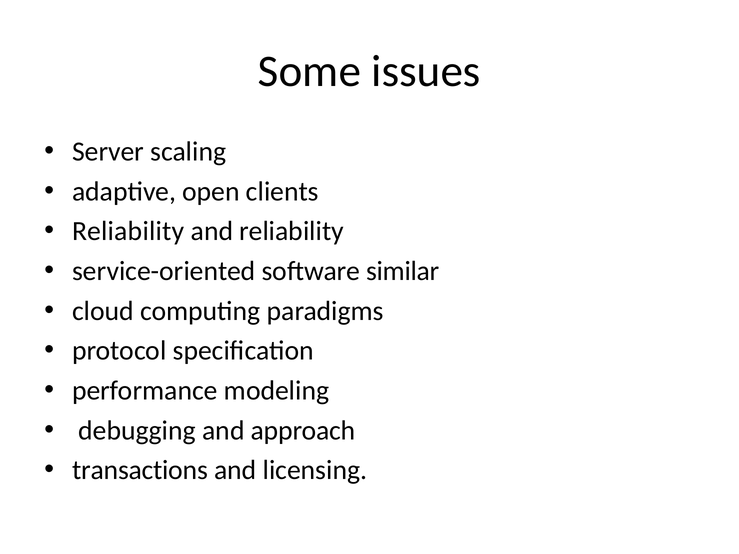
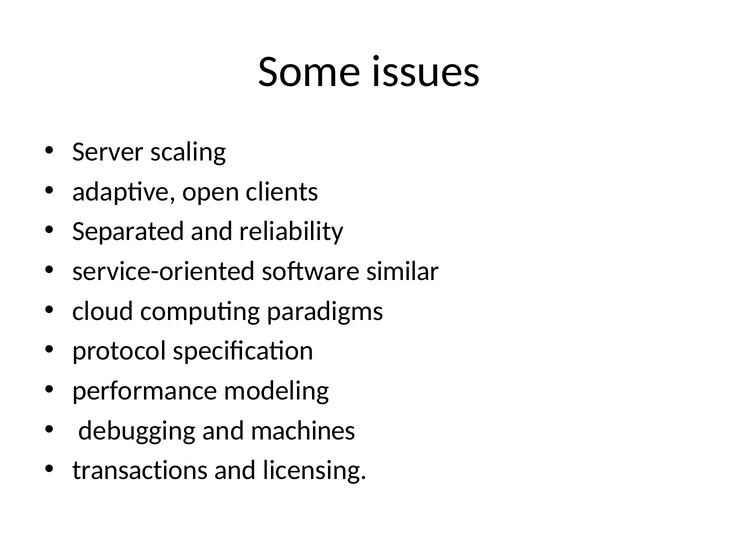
Reliability at (128, 231): Reliability -> Separated
approach: approach -> machines
